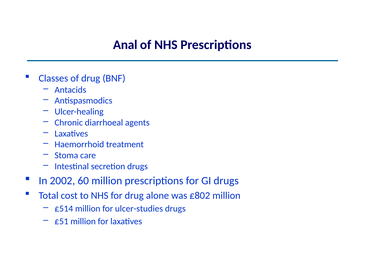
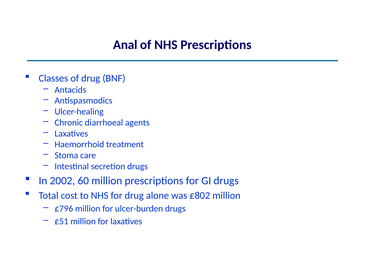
£514: £514 -> £796
ulcer-studies: ulcer-studies -> ulcer-burden
